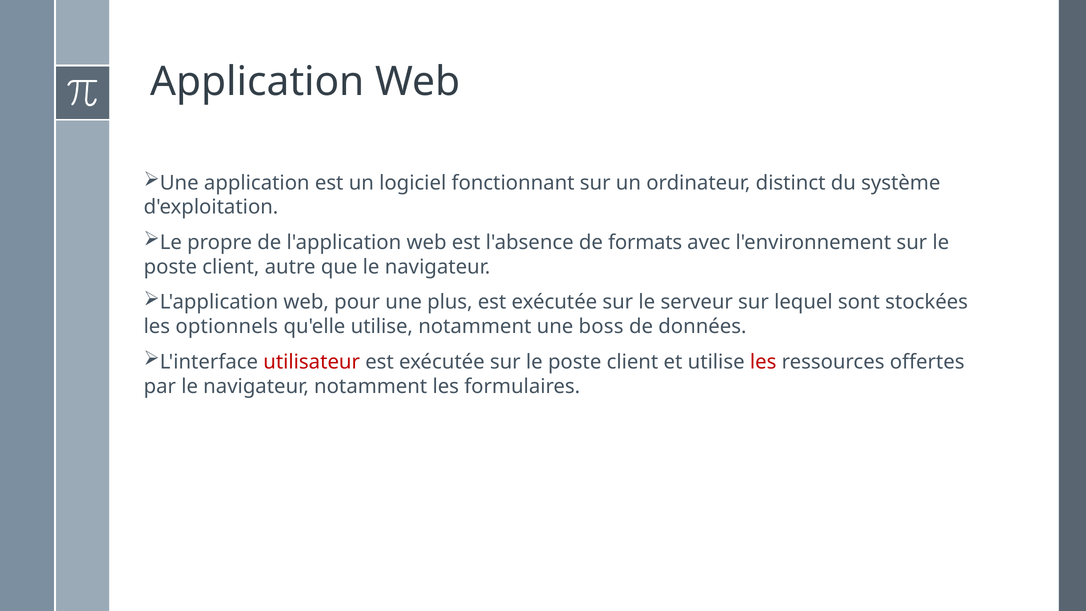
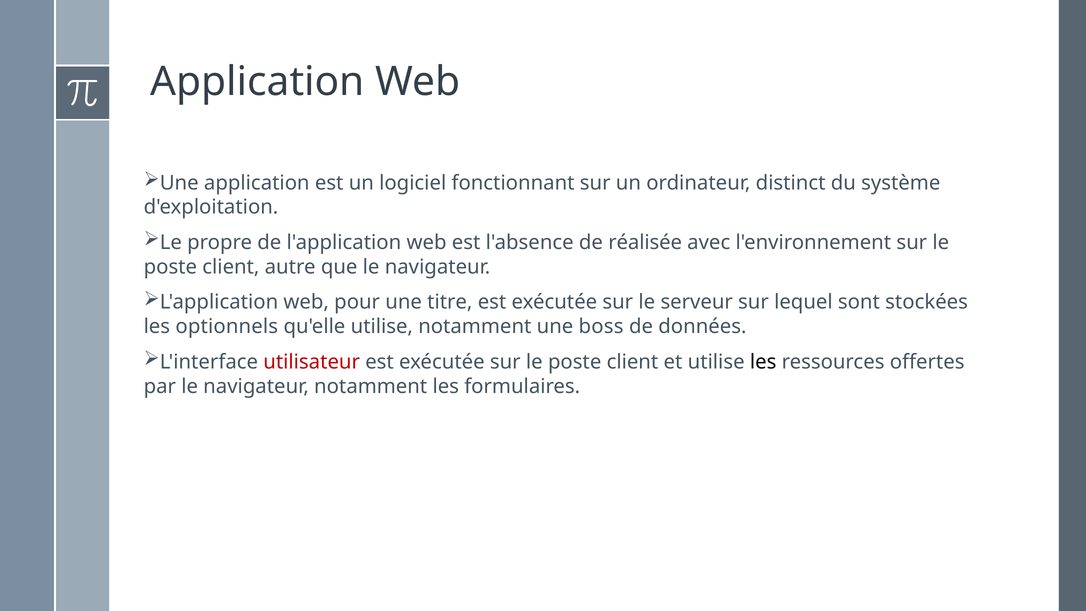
formats: formats -> réalisée
plus: plus -> titre
les at (763, 362) colour: red -> black
